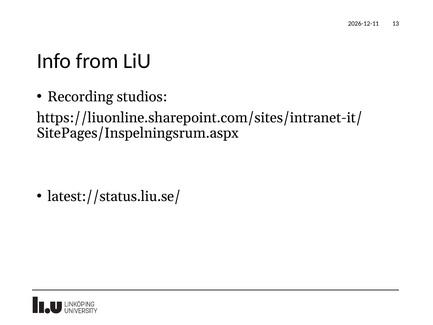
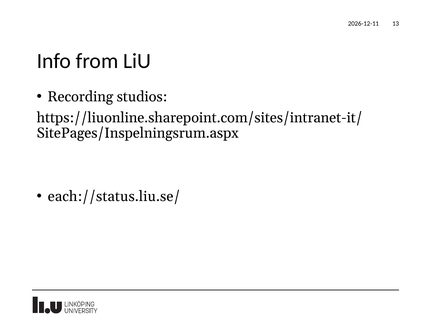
latest://status.liu.se/: latest://status.liu.se/ -> each://status.liu.se/
